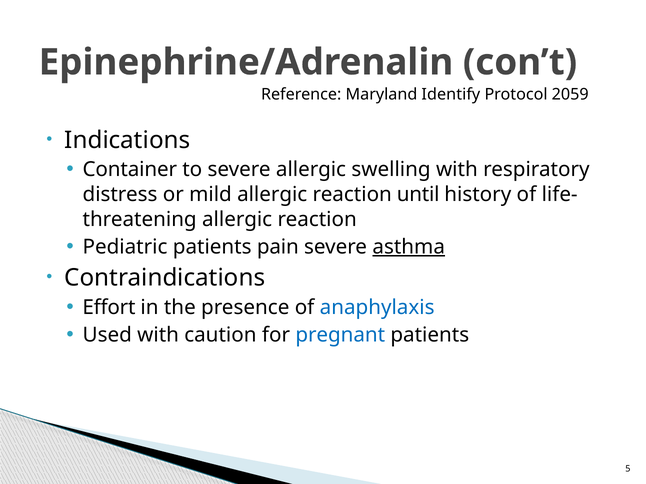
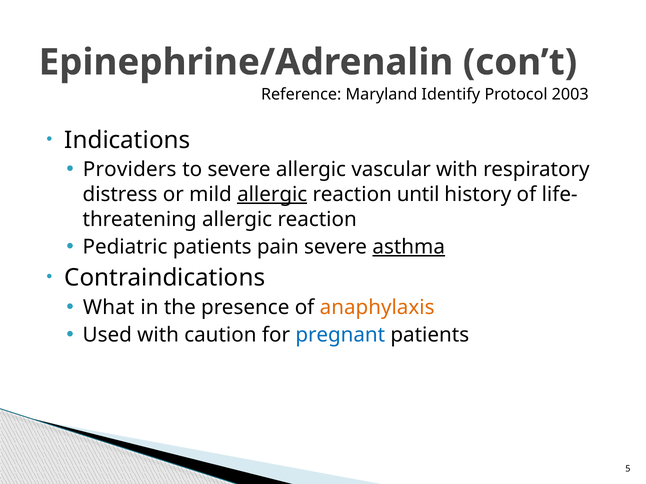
2059: 2059 -> 2003
Container: Container -> Providers
swelling: swelling -> vascular
allergic at (272, 195) underline: none -> present
Effort: Effort -> What
anaphylaxis colour: blue -> orange
